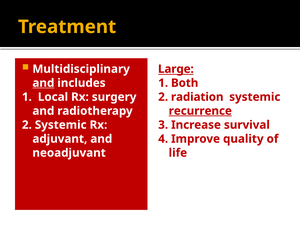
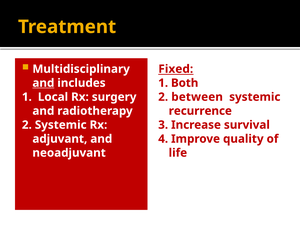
Large: Large -> Fixed
radiation: radiation -> between
recurrence underline: present -> none
